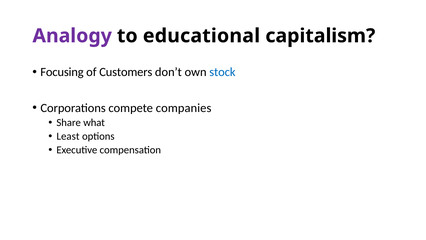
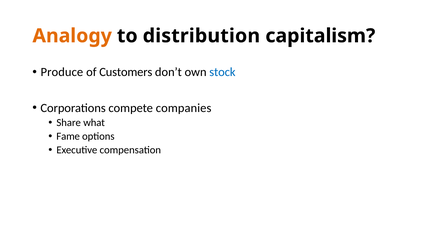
Analogy colour: purple -> orange
educational: educational -> distribution
Focusing: Focusing -> Produce
Least: Least -> Fame
